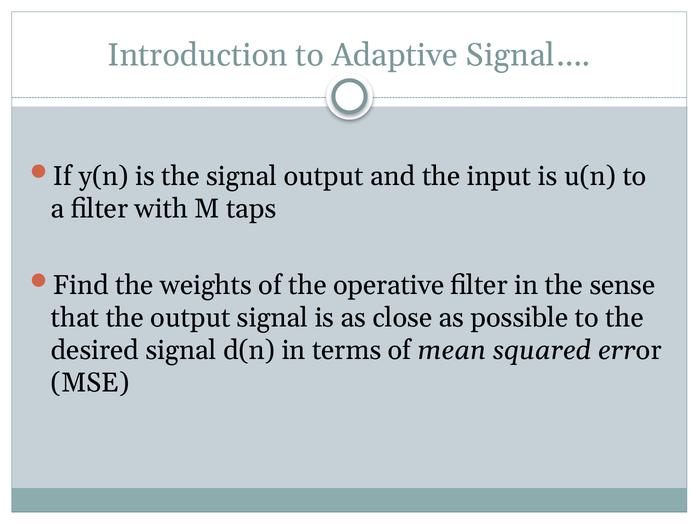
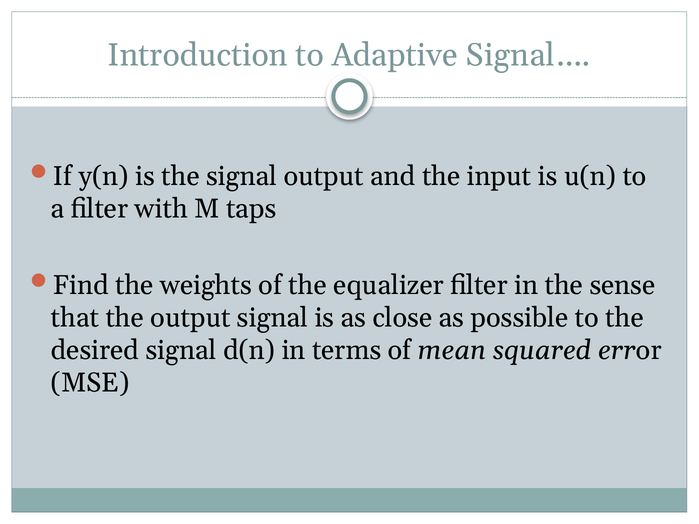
operative: operative -> equalizer
